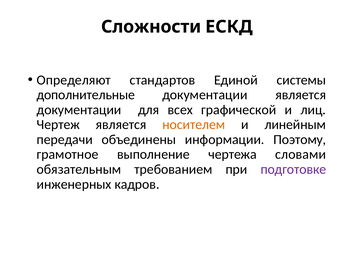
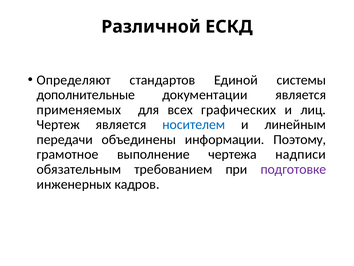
Сложности: Сложности -> Различной
документации at (79, 110): документации -> применяемых
графической: графической -> графических
носителем colour: orange -> blue
словами: словами -> надписи
